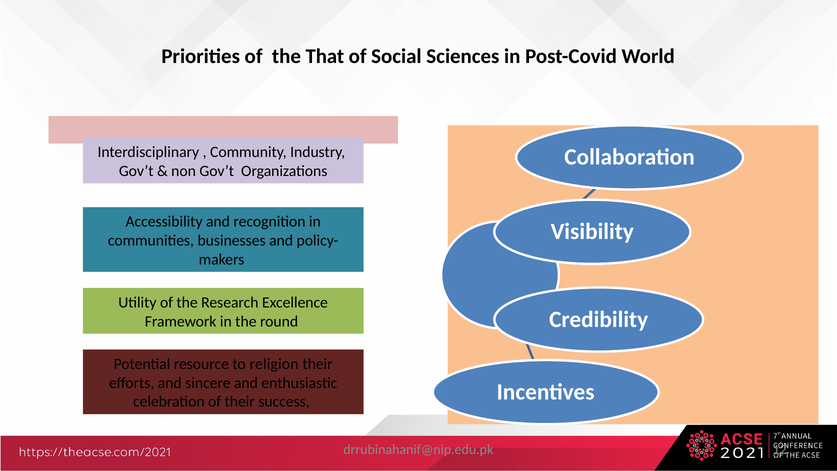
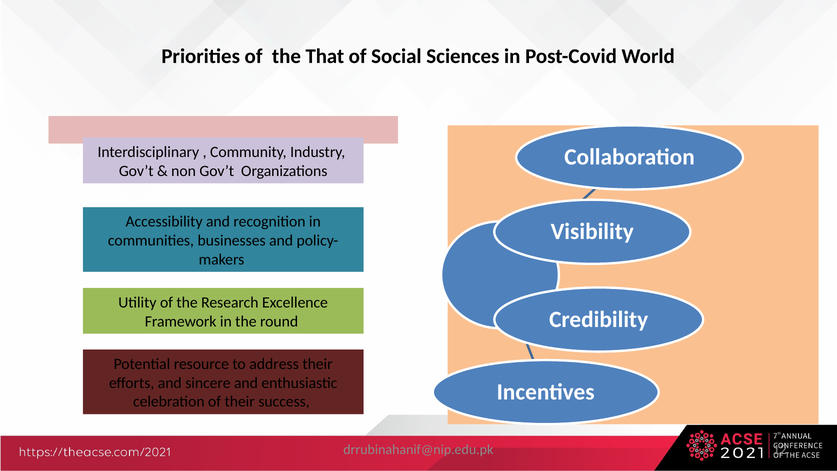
religion: religion -> address
